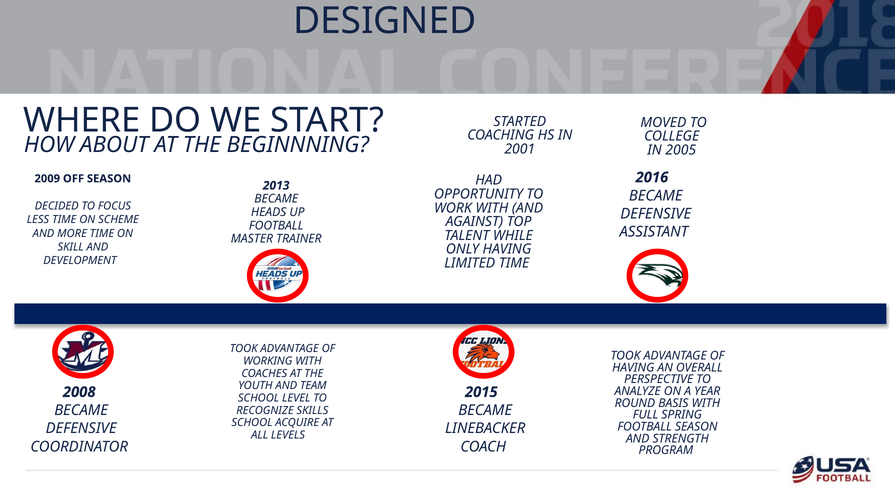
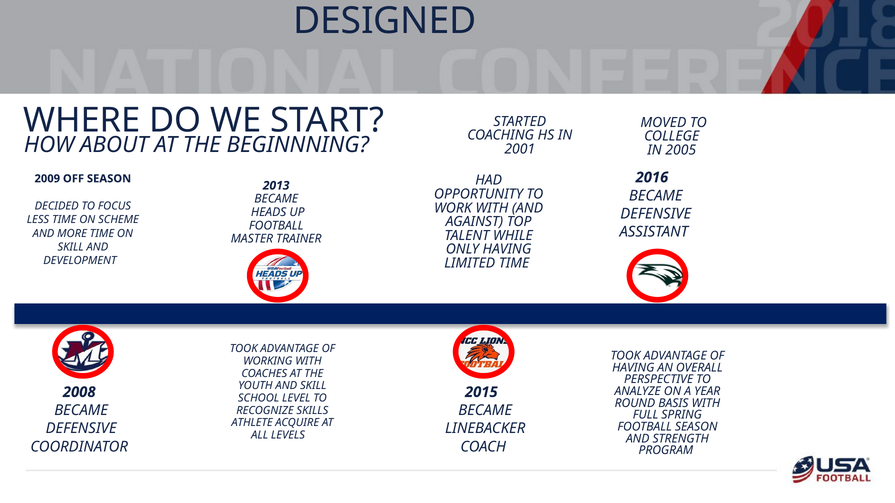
AND TEAM: TEAM -> SKILL
SCHOOL at (252, 423): SCHOOL -> ATHLETE
